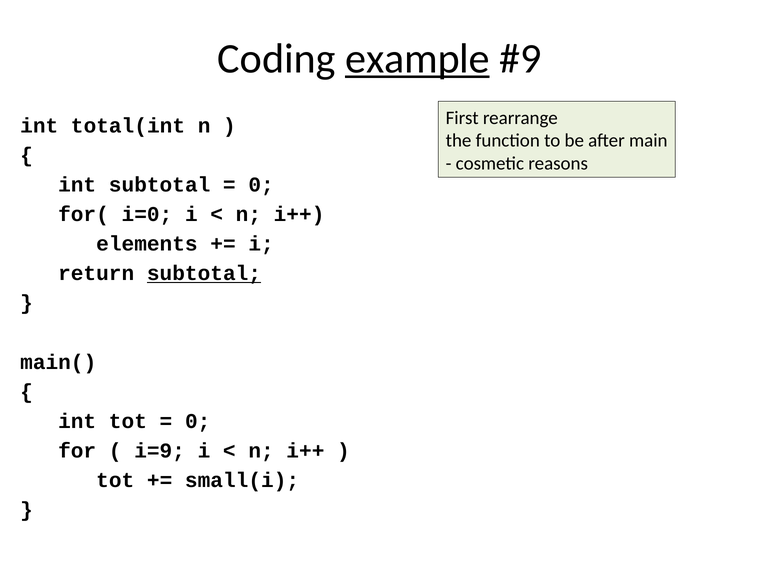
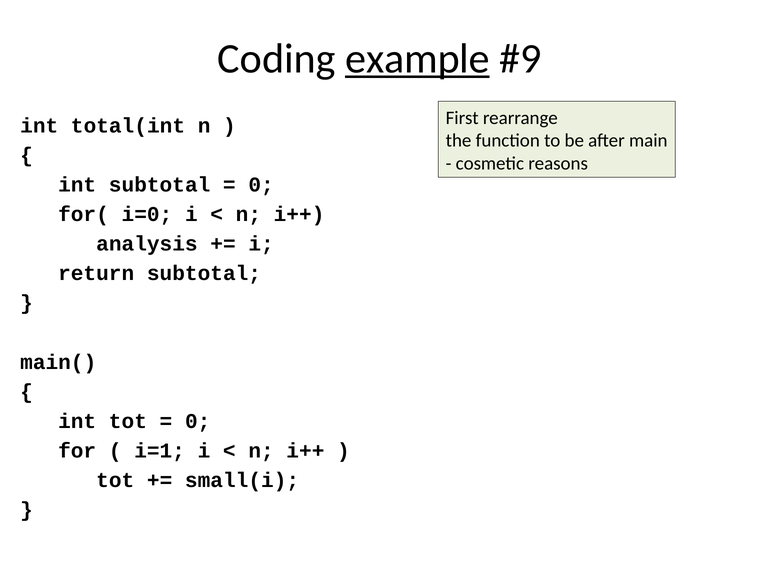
elements: elements -> analysis
subtotal at (204, 273) underline: present -> none
i=9: i=9 -> i=1
